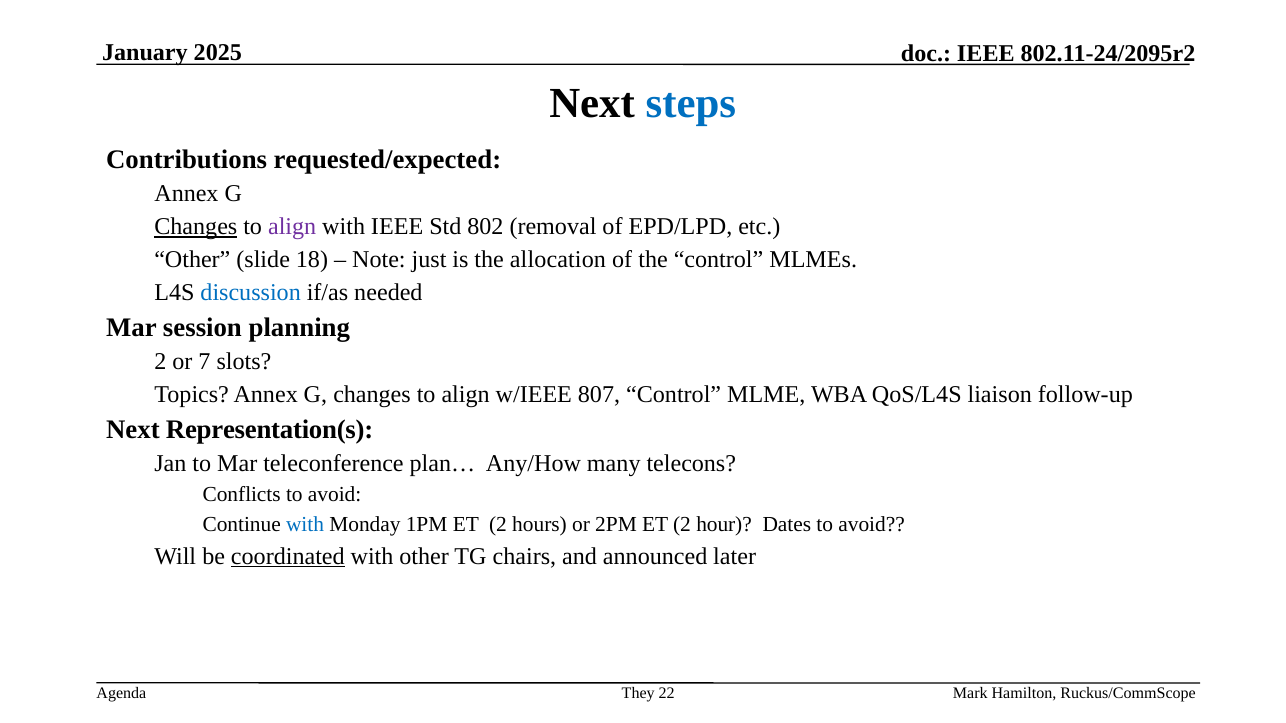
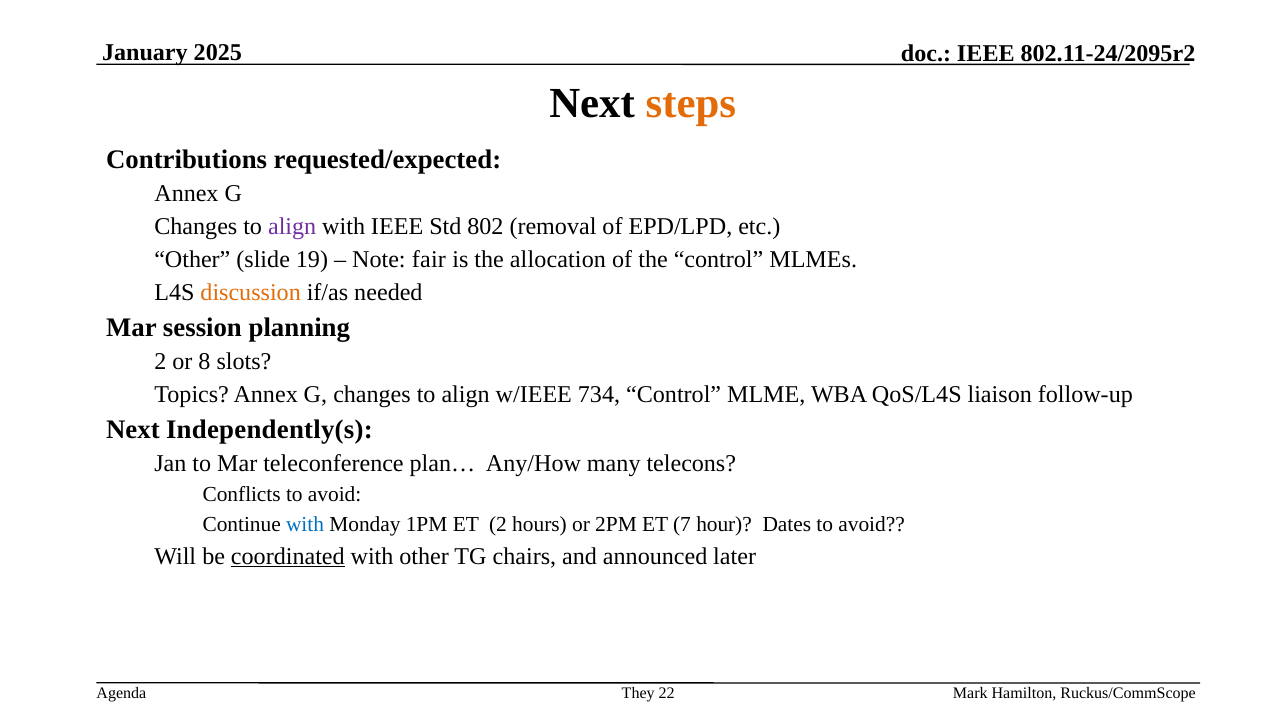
steps colour: blue -> orange
Changes at (196, 227) underline: present -> none
18: 18 -> 19
just: just -> fair
discussion colour: blue -> orange
7: 7 -> 8
807: 807 -> 734
Representation(s: Representation(s -> Independently(s
2PM ET 2: 2 -> 7
